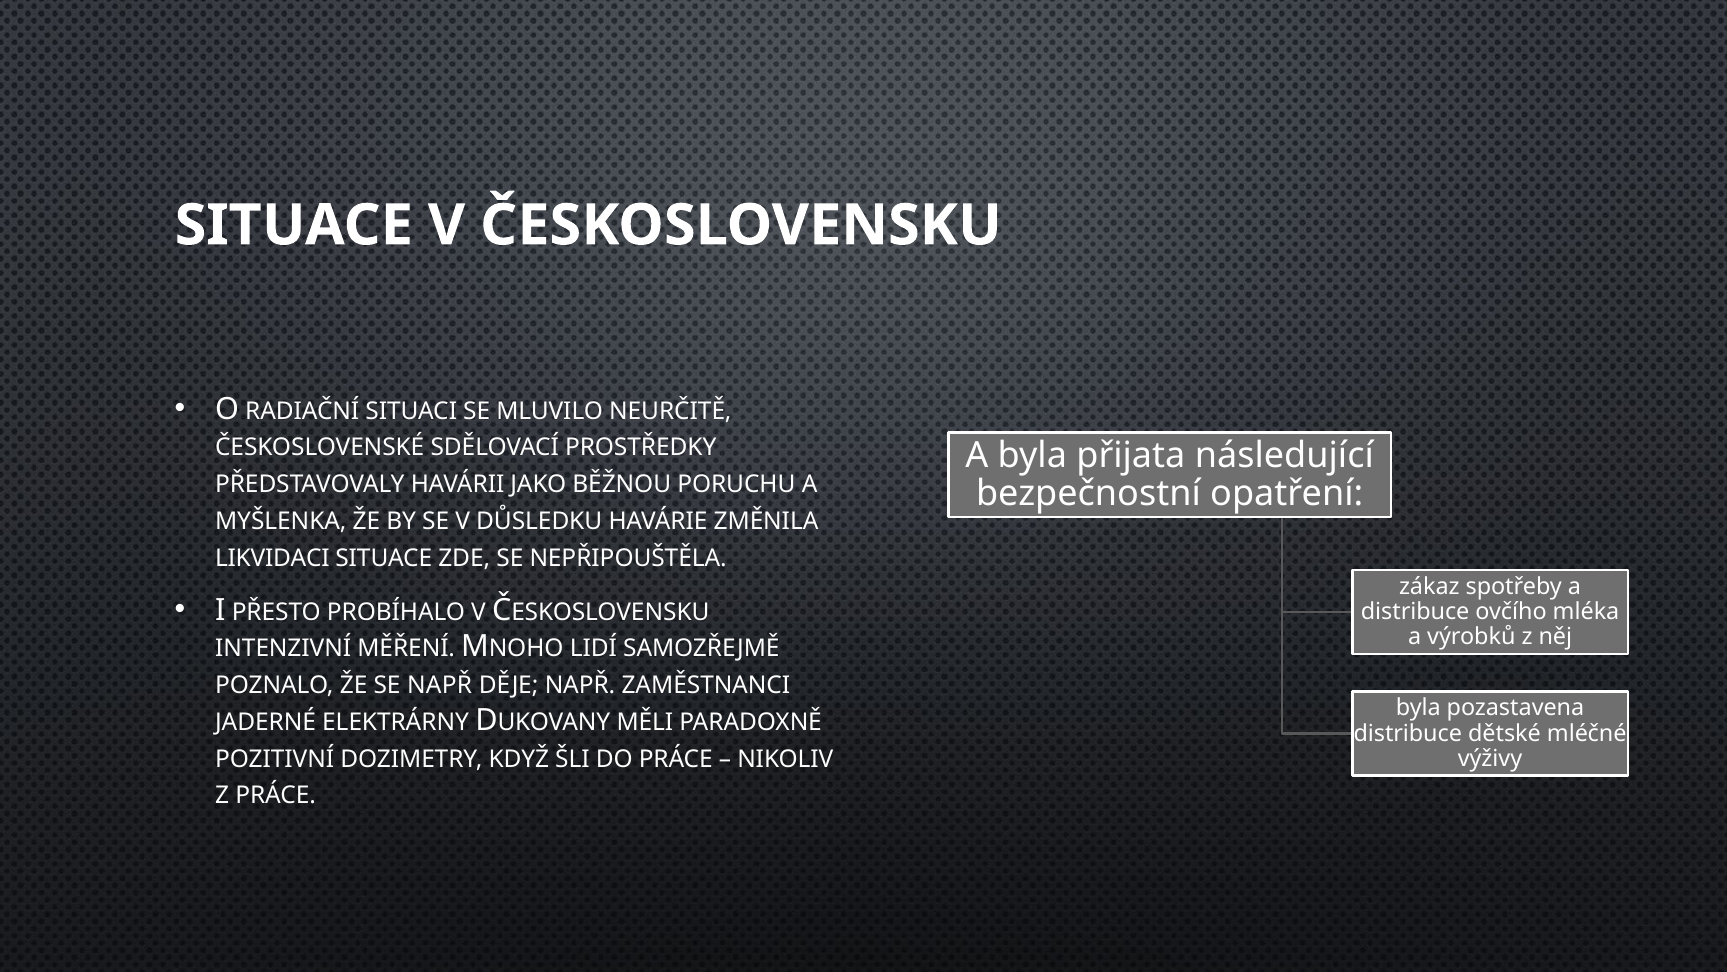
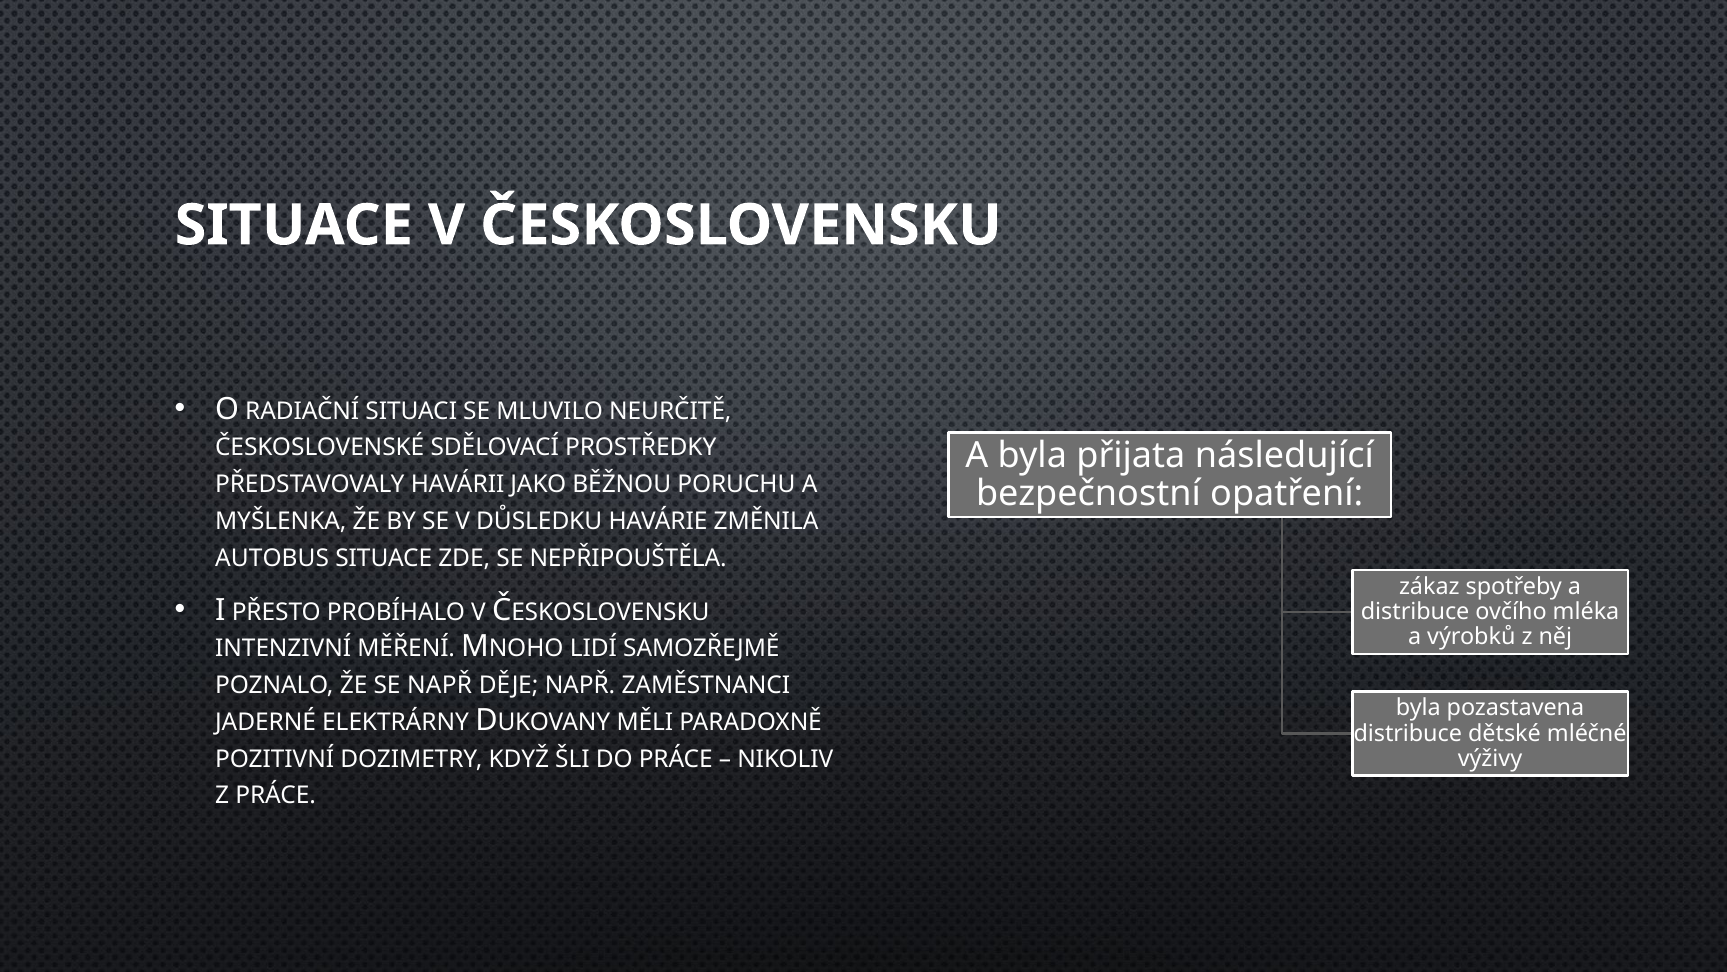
LIKVIDACI: LIKVIDACI -> AUTOBUS
